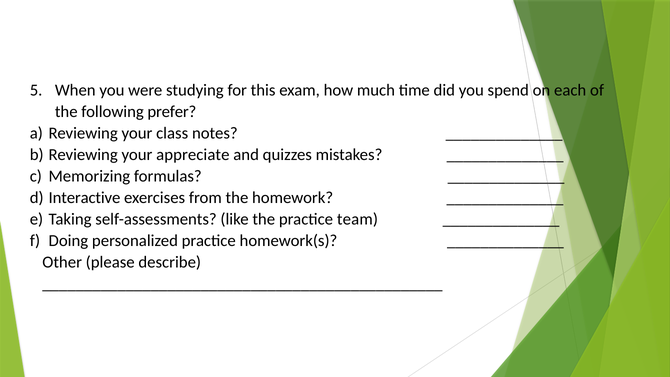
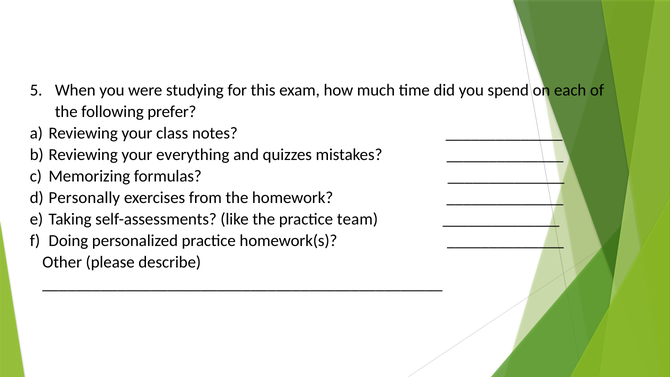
appreciate: appreciate -> everything
Interactive: Interactive -> Personally
